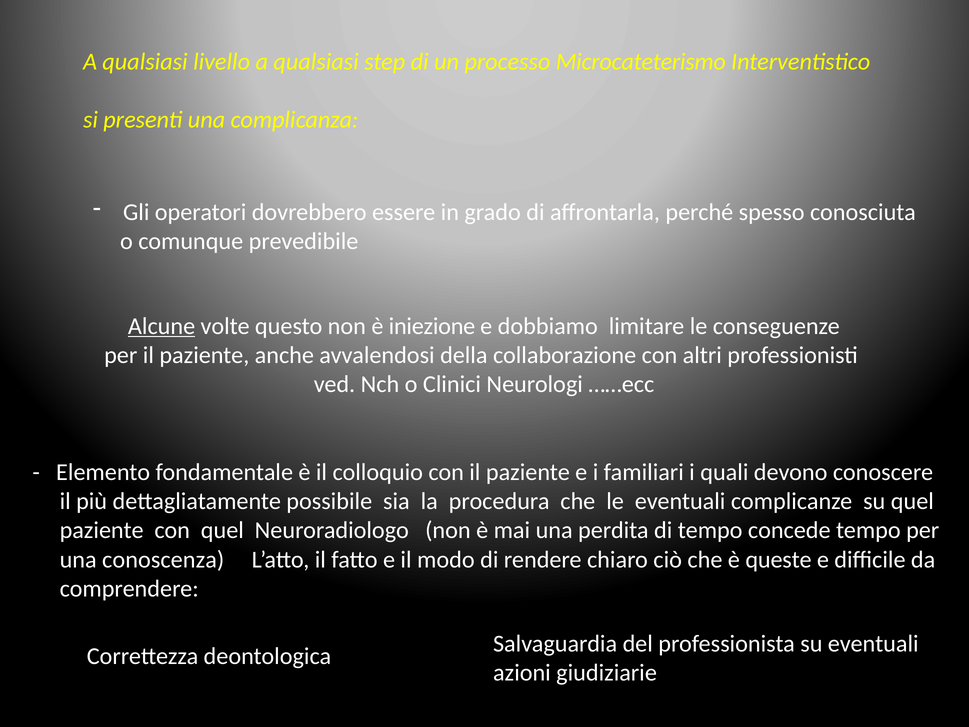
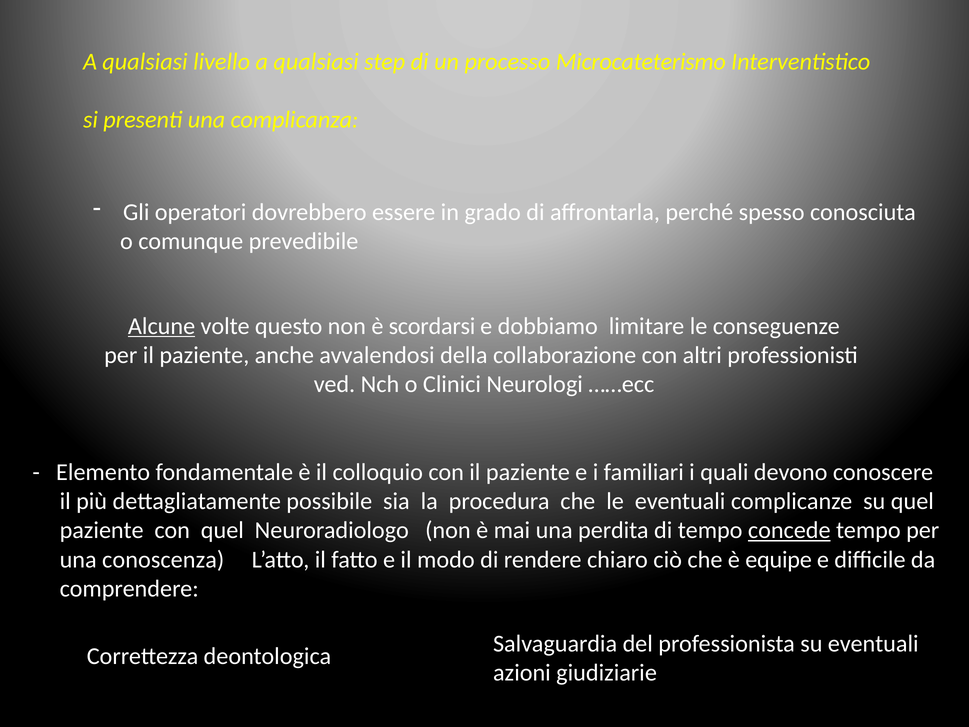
iniezione: iniezione -> scordarsi
concede underline: none -> present
queste: queste -> equipe
